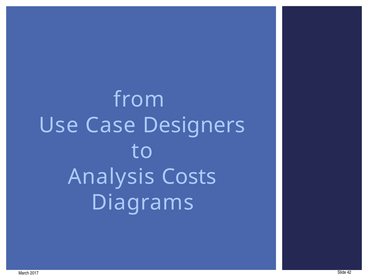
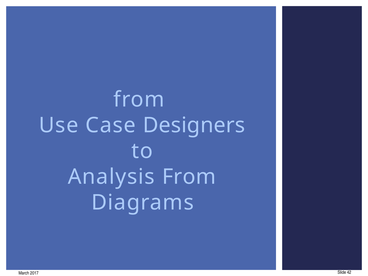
Analysis Costs: Costs -> From
